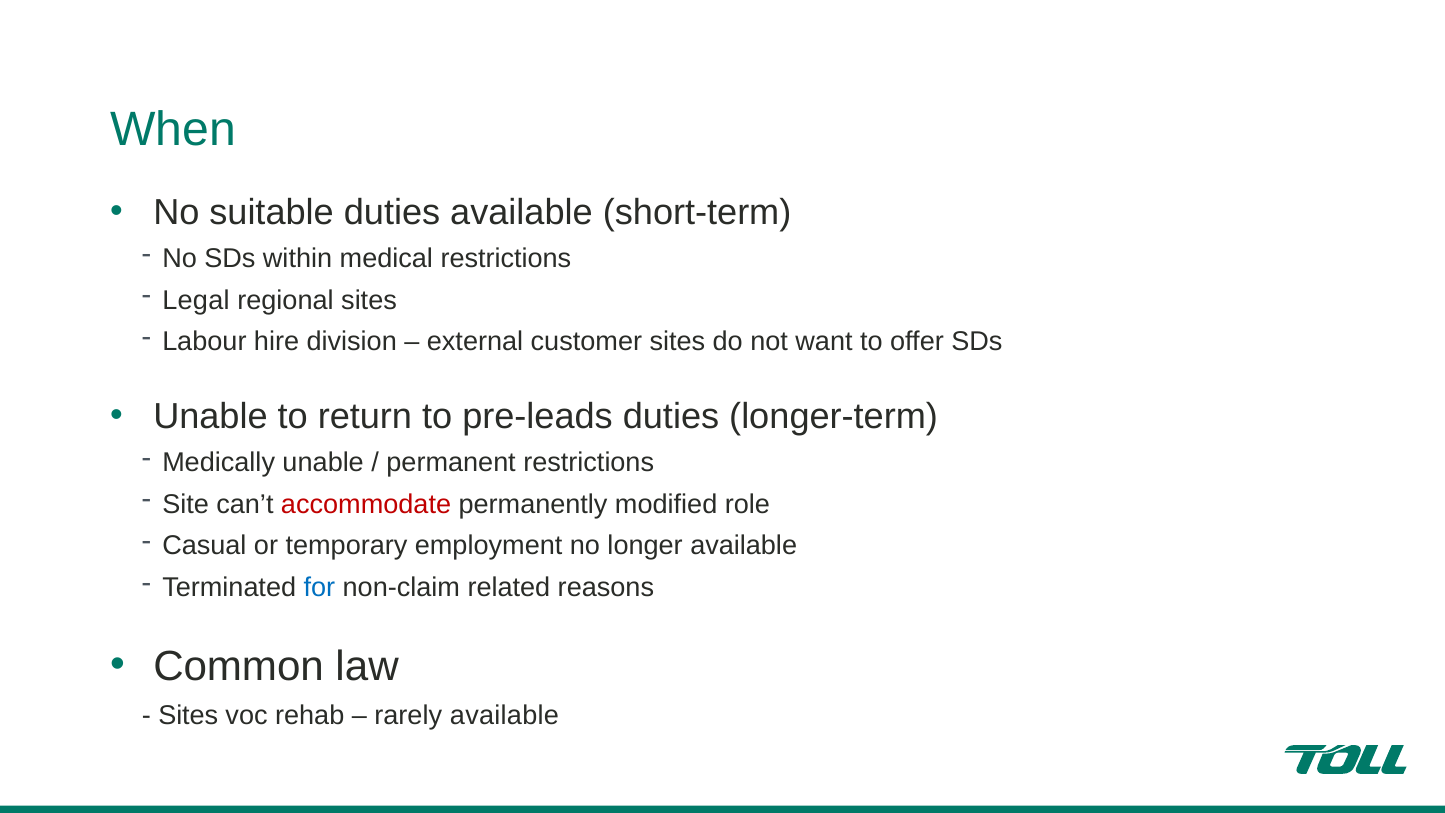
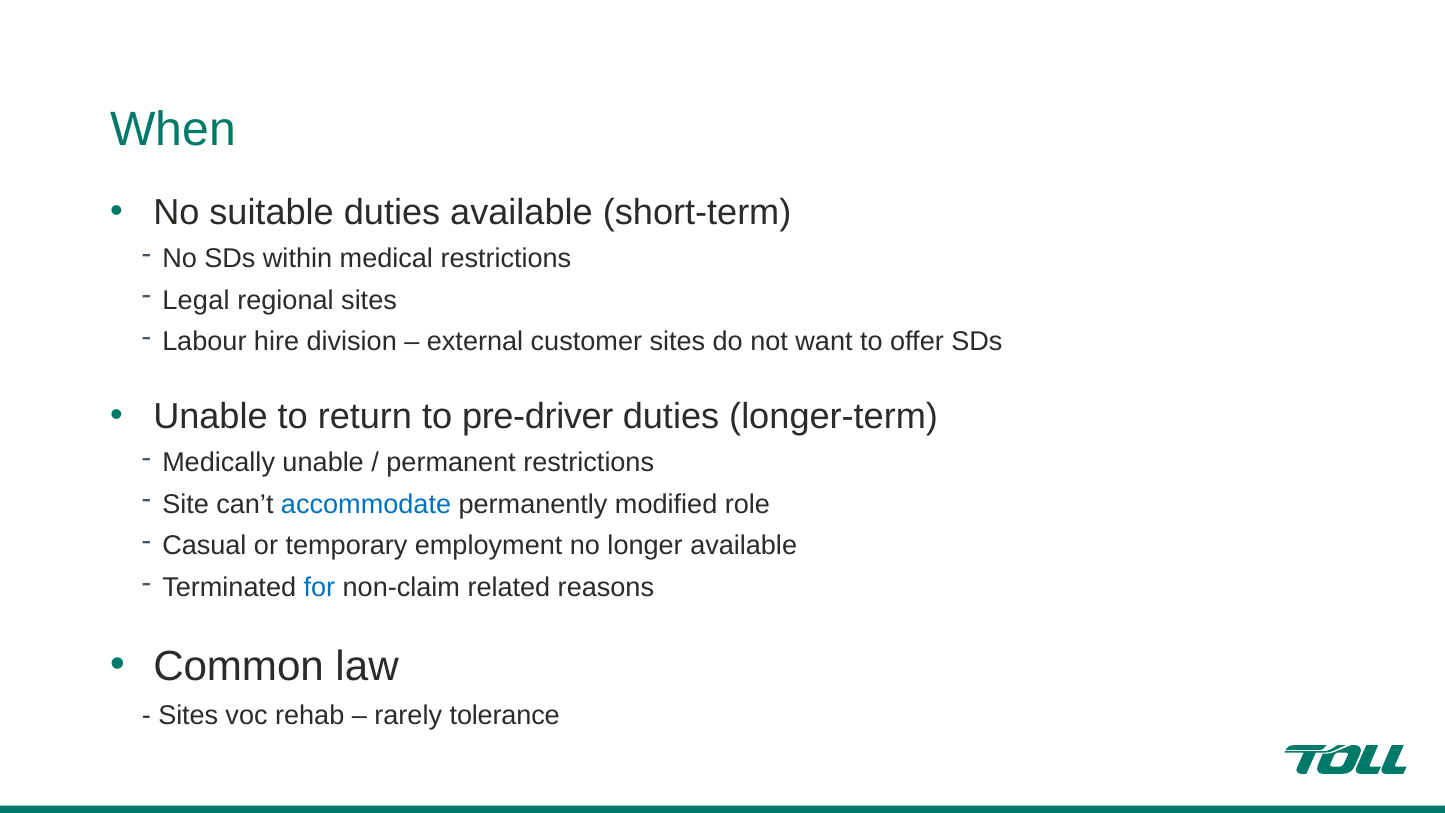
pre-leads: pre-leads -> pre-driver
accommodate colour: red -> blue
rarely available: available -> tolerance
